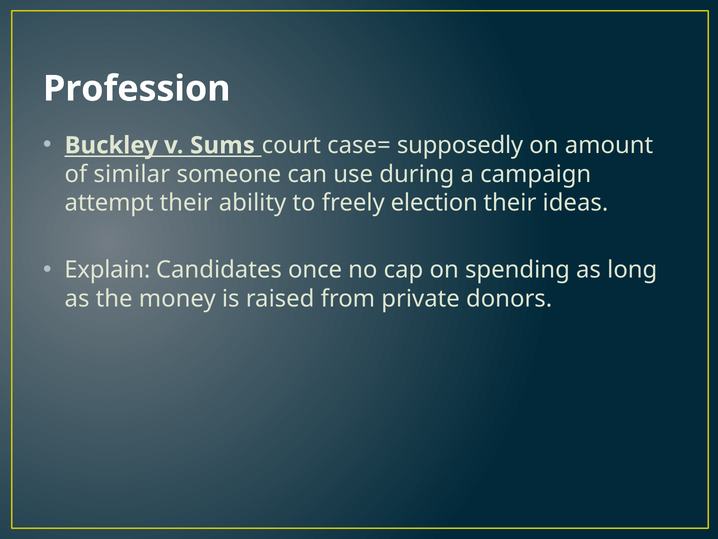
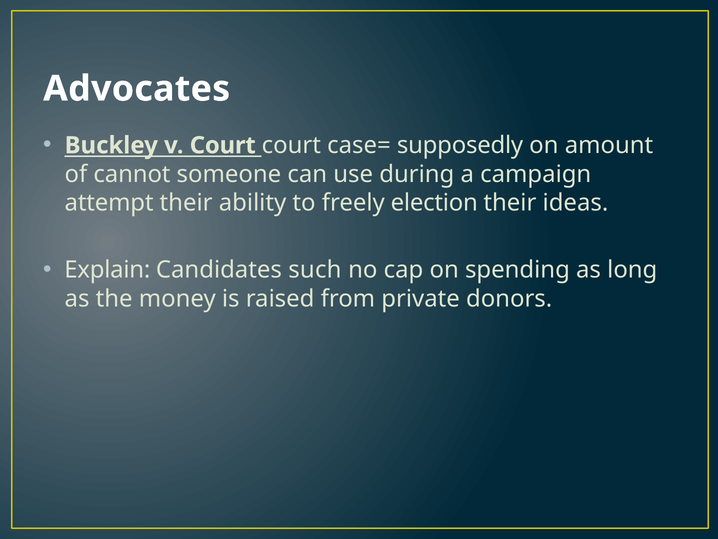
Profession: Profession -> Advocates
v Sums: Sums -> Court
similar: similar -> cannot
once: once -> such
